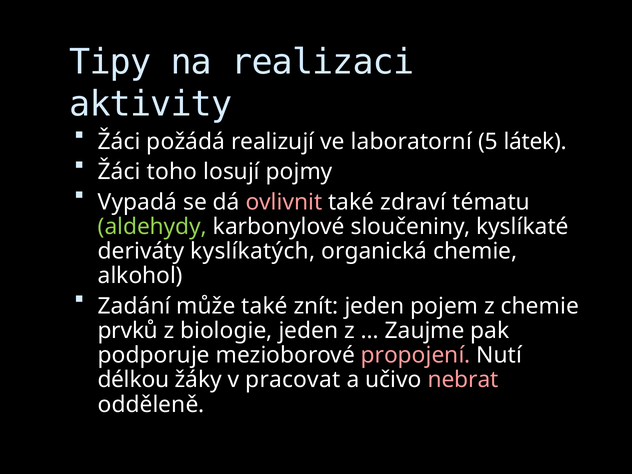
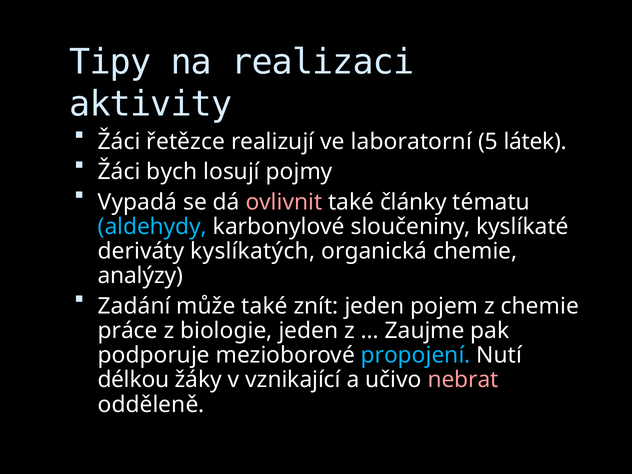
požádá: požádá -> řetězce
toho: toho -> bych
zdraví: zdraví -> články
aldehydy colour: light green -> light blue
alkohol: alkohol -> analýzy
prvků: prvků -> práce
propojení colour: pink -> light blue
pracovat: pracovat -> vznikající
